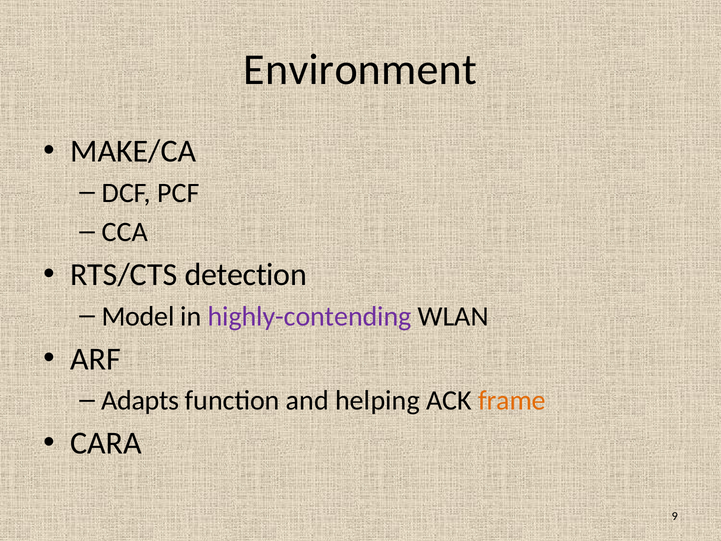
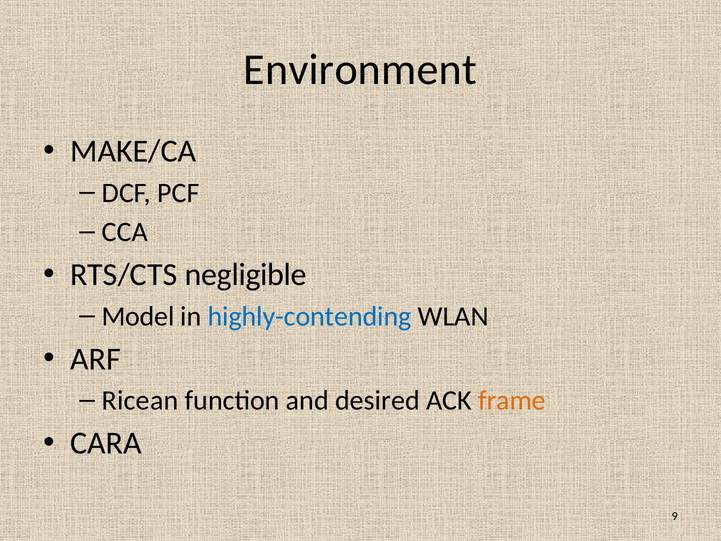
detection: detection -> negligible
highly-contending colour: purple -> blue
Adapts: Adapts -> Ricean
helping: helping -> desired
